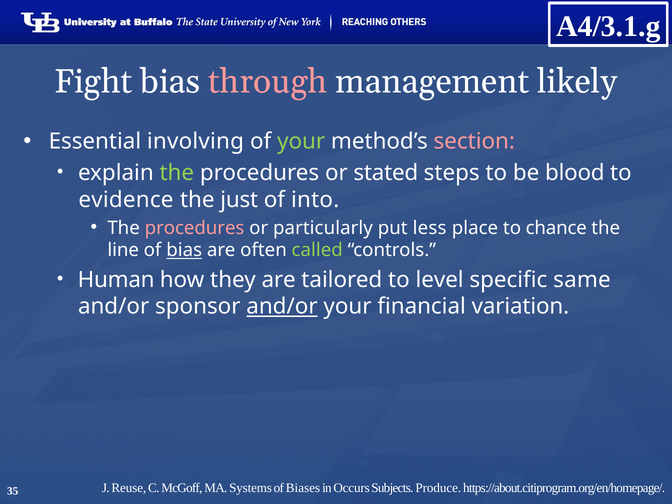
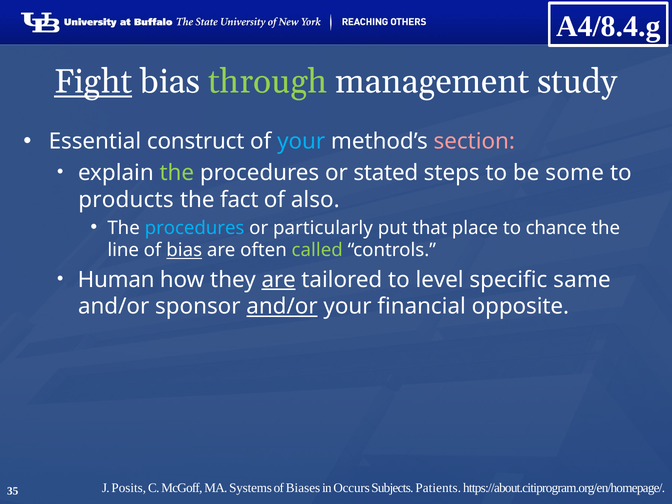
A4/3.1.g: A4/3.1.g -> A4/8.4.g
Fight underline: none -> present
through colour: pink -> light green
likely: likely -> study
involving: involving -> construct
your at (301, 142) colour: light green -> light blue
blood: blood -> some
evidence: evidence -> products
just: just -> fact
into: into -> also
procedures at (195, 228) colour: pink -> light blue
less: less -> that
are at (279, 280) underline: none -> present
variation: variation -> opposite
Reuse: Reuse -> Posits
Produce: Produce -> Patients
